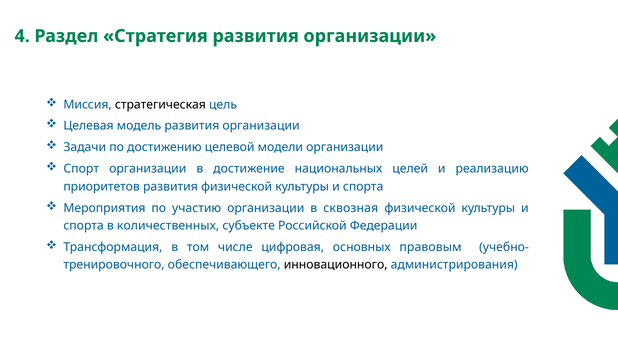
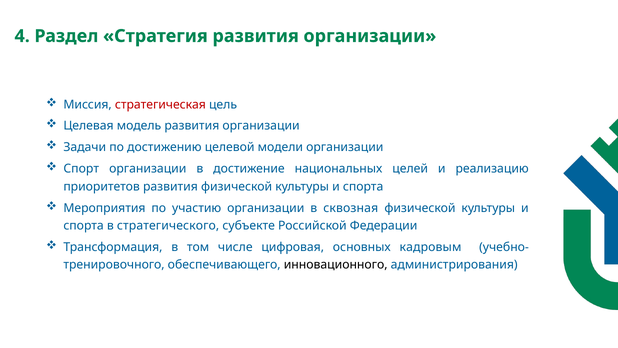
стратегическая colour: black -> red
количественных: количественных -> стратегического
правовым: правовым -> кадровым
